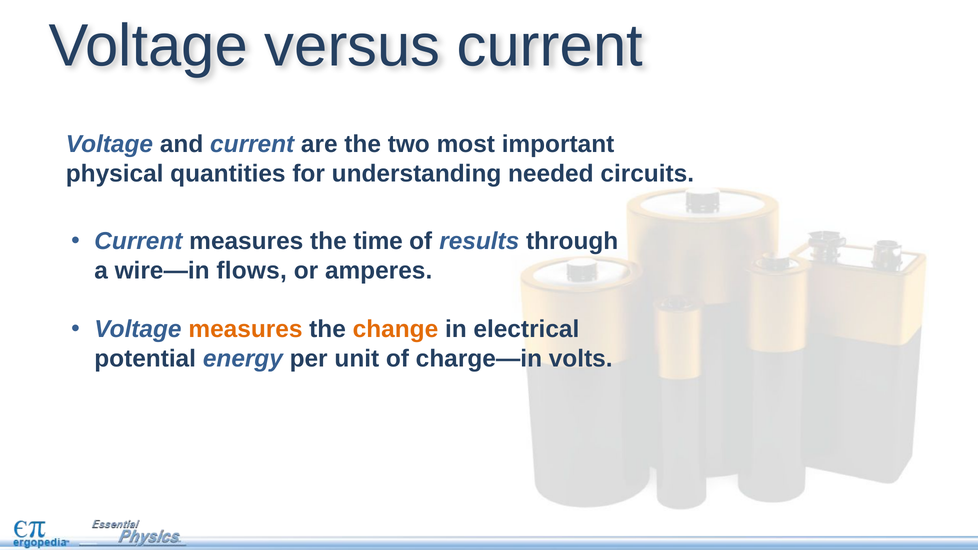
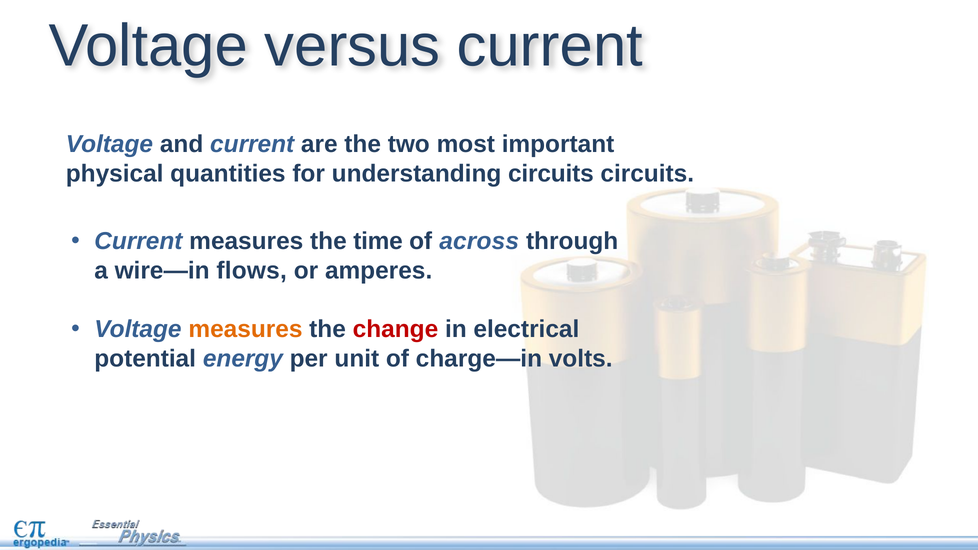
understanding needed: needed -> circuits
results: results -> across
change colour: orange -> red
